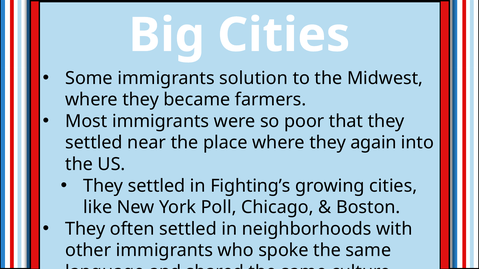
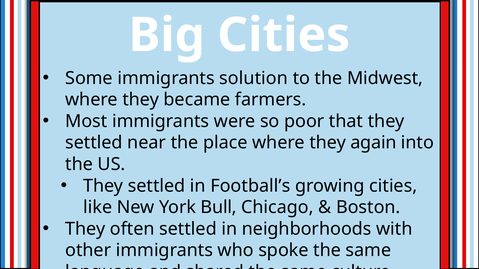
Fighting’s: Fighting’s -> Football’s
Poll: Poll -> Bull
